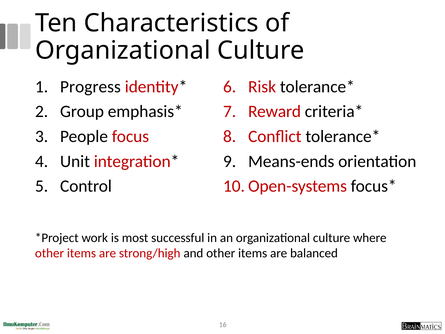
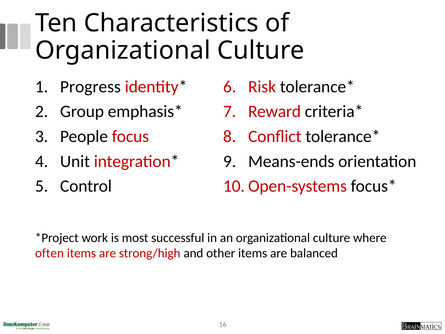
other at (50, 253): other -> often
